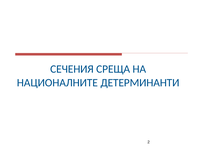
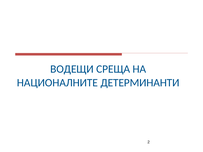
СЕЧЕНИЯ: СЕЧЕНИЯ -> ВОДЕЩИ
